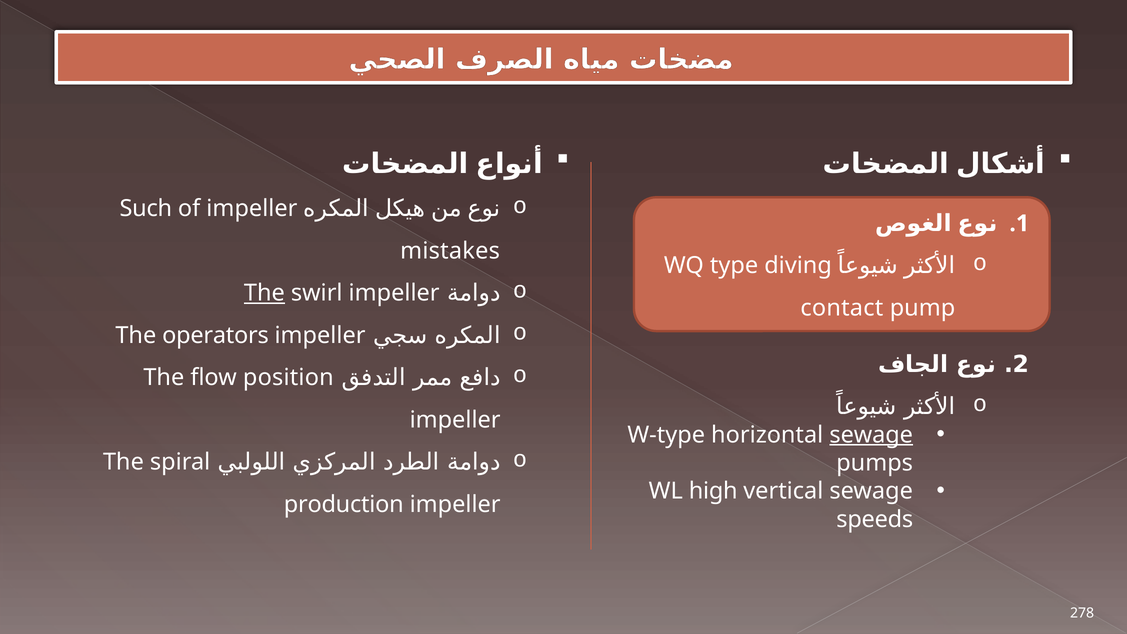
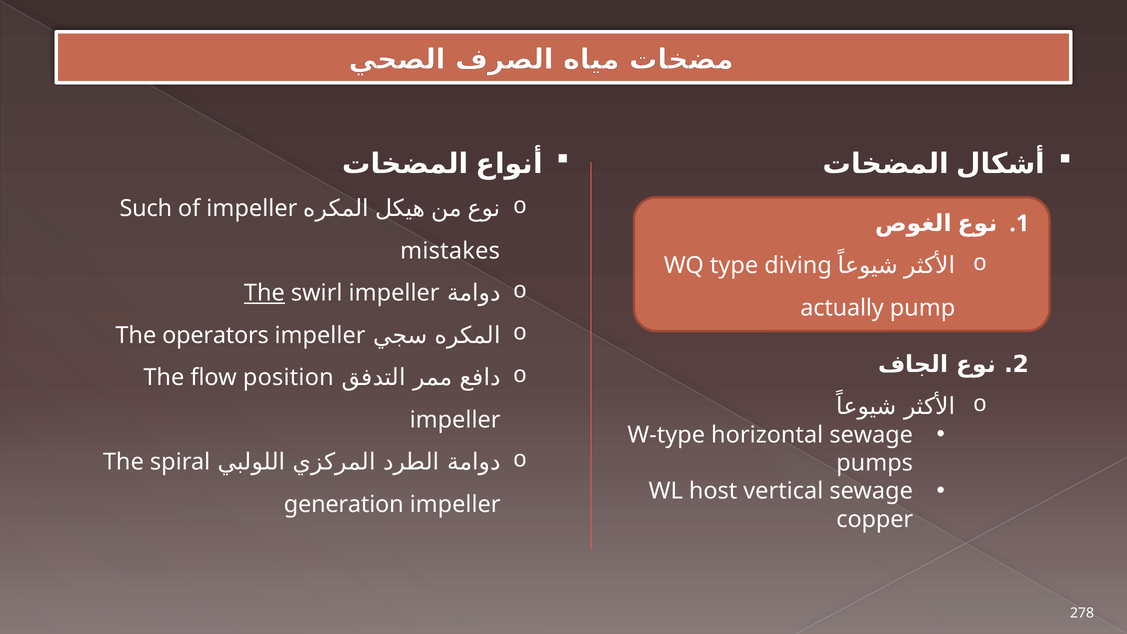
contact: contact -> actually
sewage at (871, 435) underline: present -> none
high: high -> host
production: production -> generation
speeds: speeds -> copper
